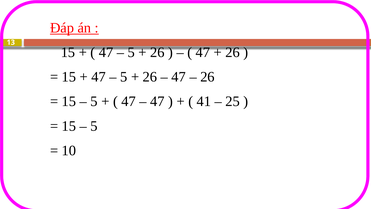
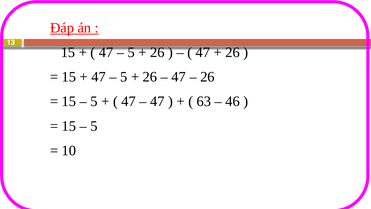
41: 41 -> 63
25: 25 -> 46
